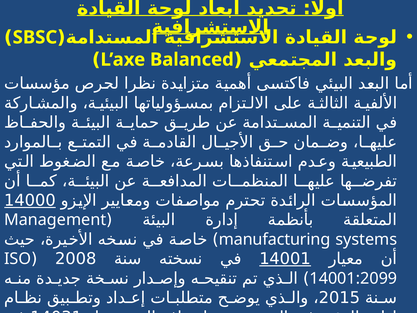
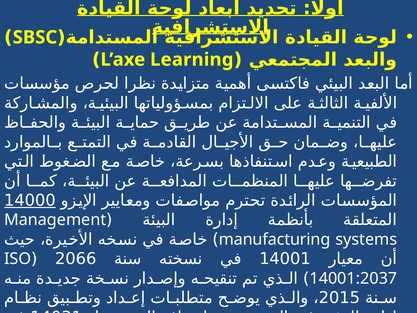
Balanced: Balanced -> Learning
2008: 2008 -> 2066
14001 underline: present -> none
14001:2099: 14001:2099 -> 14001:2037
